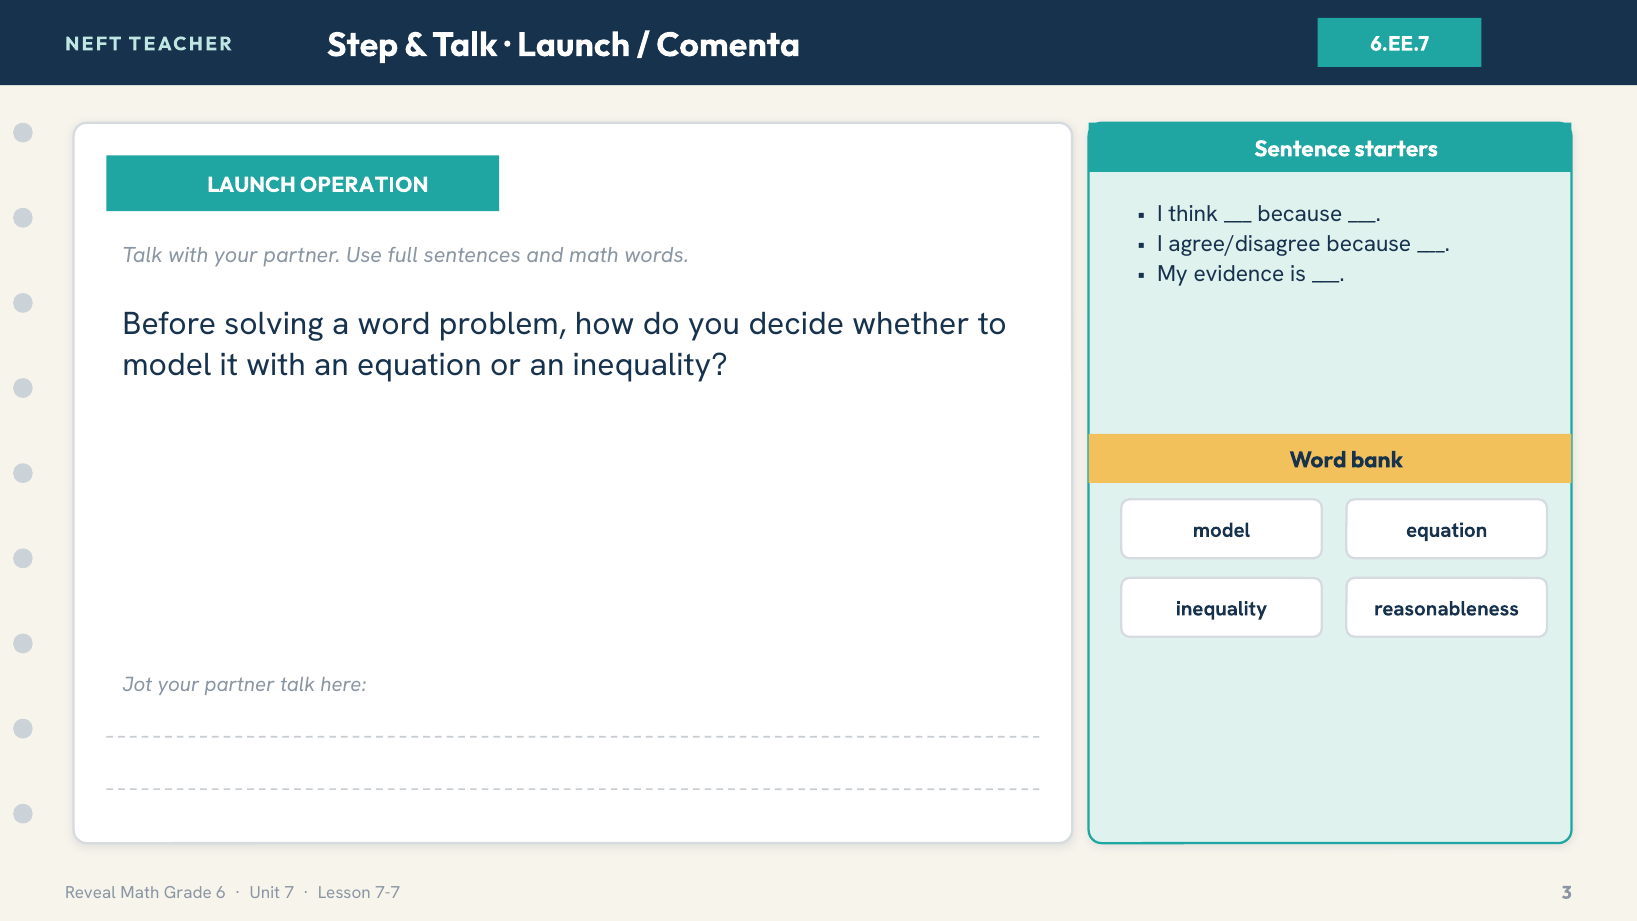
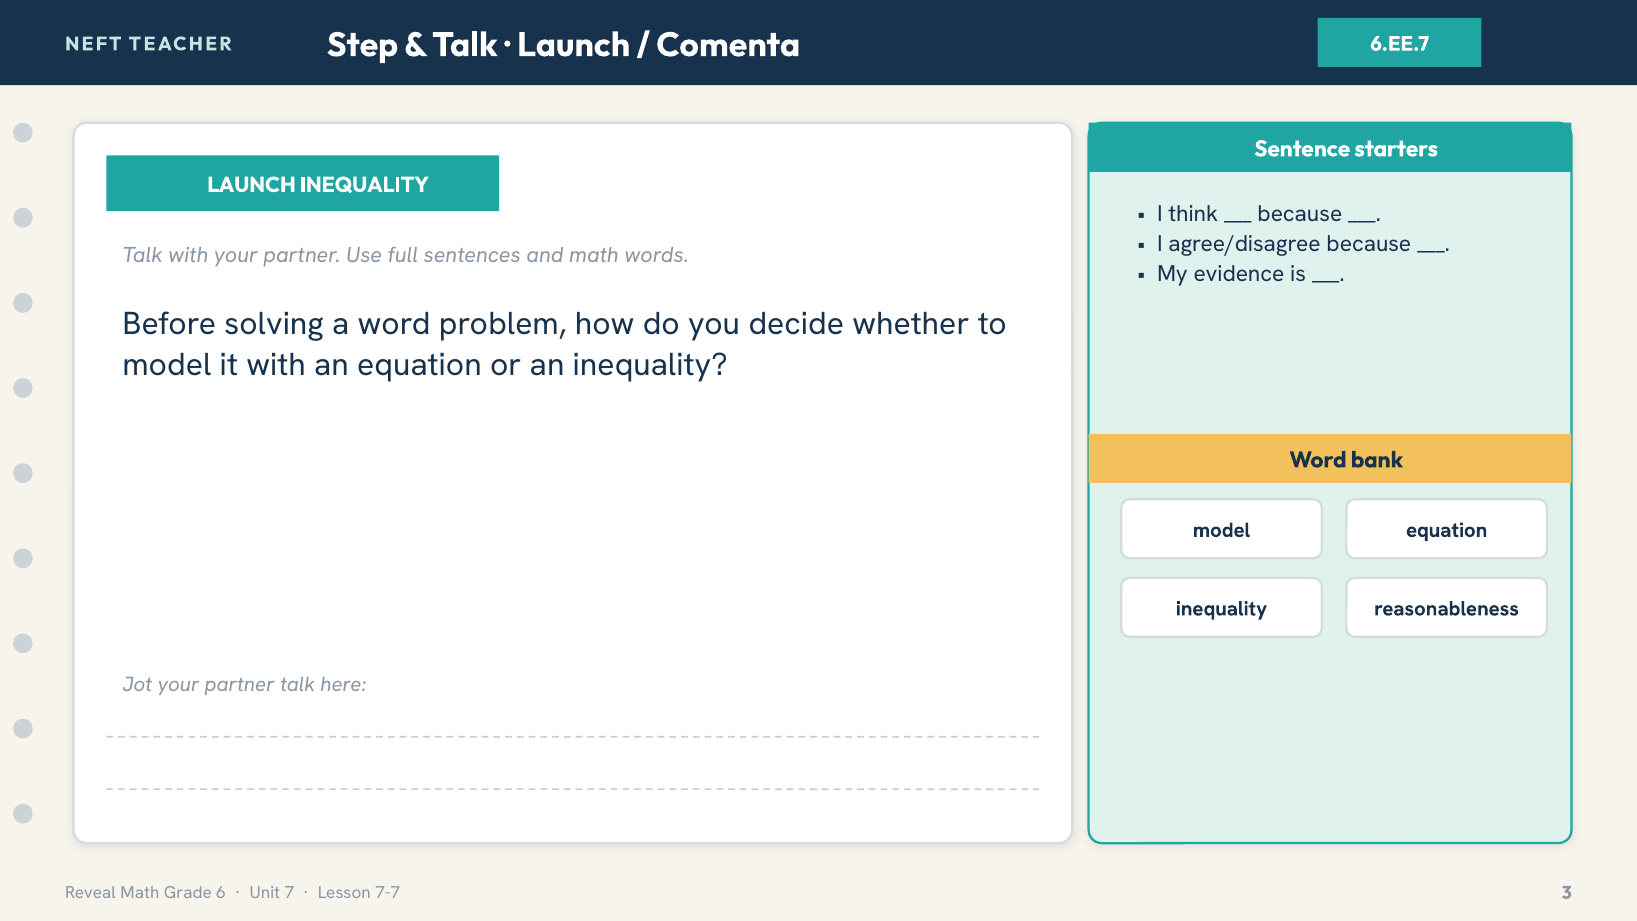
OPERATION at (364, 185): OPERATION -> INEQUALITY
